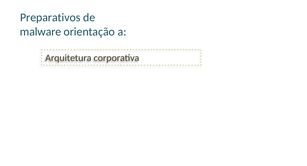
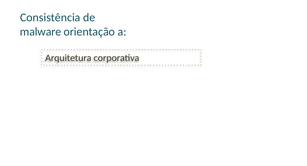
Preparativos: Preparativos -> Consistência
